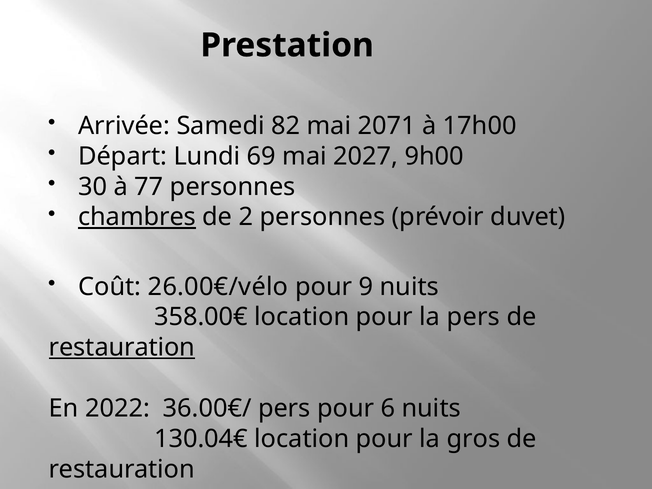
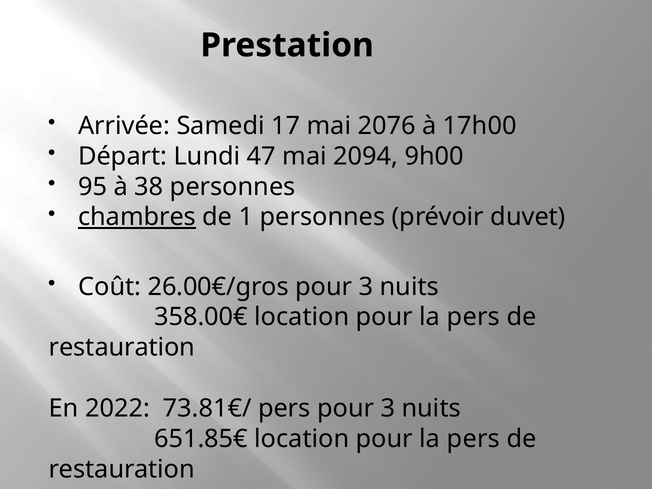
82: 82 -> 17
2071: 2071 -> 2076
69: 69 -> 47
2027: 2027 -> 2094
30: 30 -> 95
77: 77 -> 38
2: 2 -> 1
26.00€/vélo: 26.00€/vélo -> 26.00€/gros
9 at (366, 287): 9 -> 3
restauration at (122, 348) underline: present -> none
36.00€/: 36.00€/ -> 73.81€/
pers pour 6: 6 -> 3
130.04€: 130.04€ -> 651.85€
gros at (473, 439): gros -> pers
